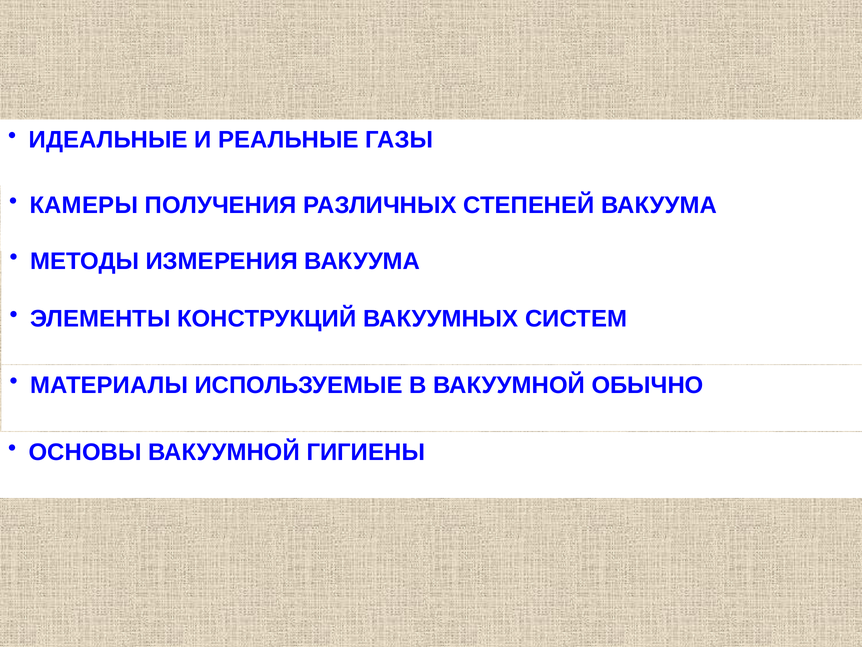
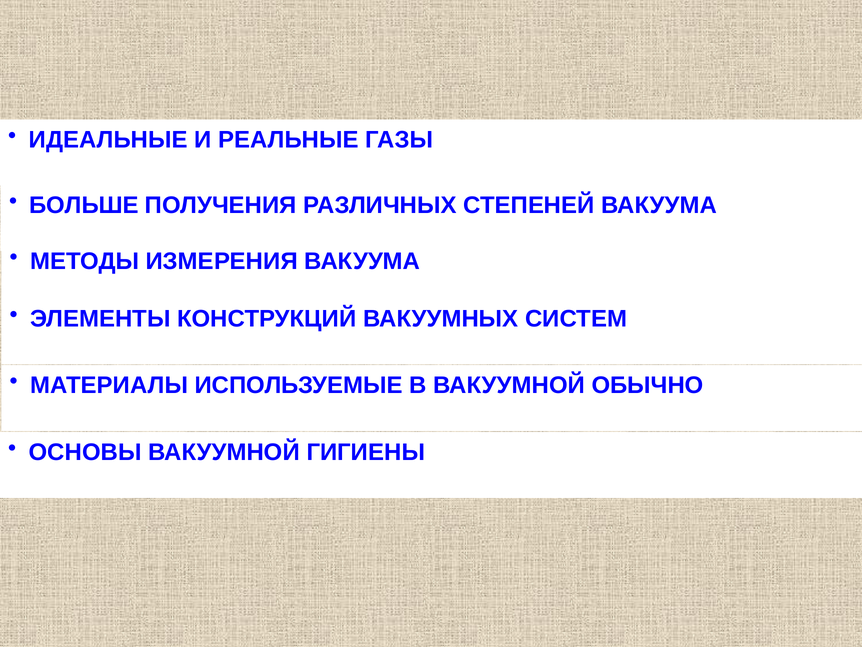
КАМЕРЫ: КАМЕРЫ -> БОЛЬШЕ
